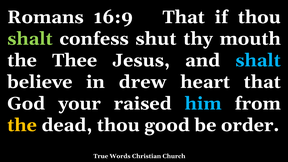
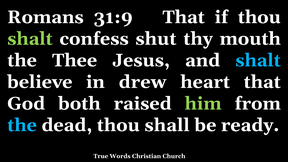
16:9: 16:9 -> 31:9
your: your -> both
him colour: light blue -> light green
the at (22, 125) colour: yellow -> light blue
good: good -> shall
order: order -> ready
